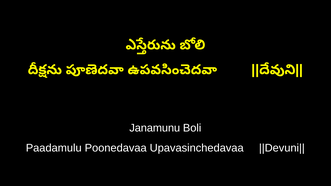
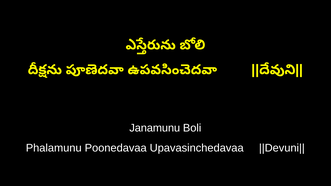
Paadamulu: Paadamulu -> Phalamunu
